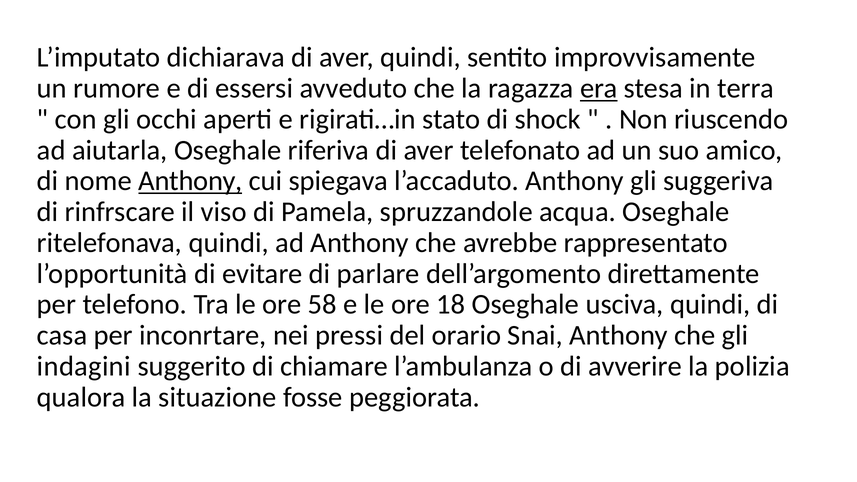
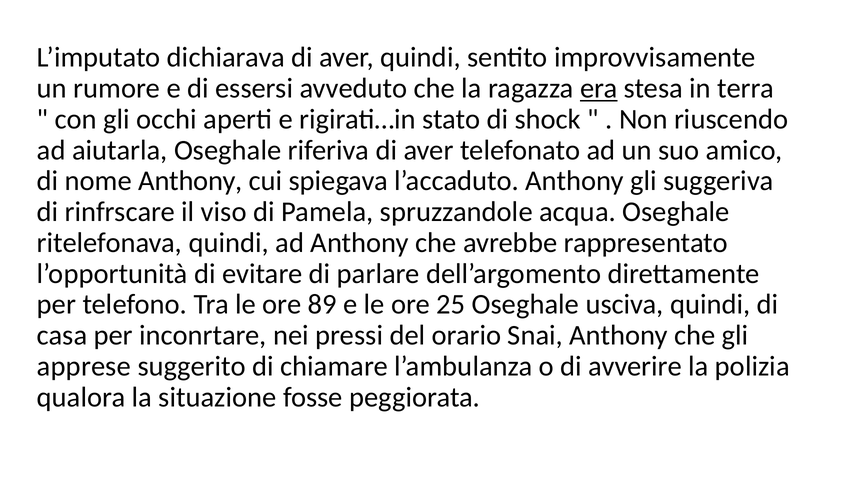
Anthony at (190, 181) underline: present -> none
58: 58 -> 89
18: 18 -> 25
indagini: indagini -> apprese
